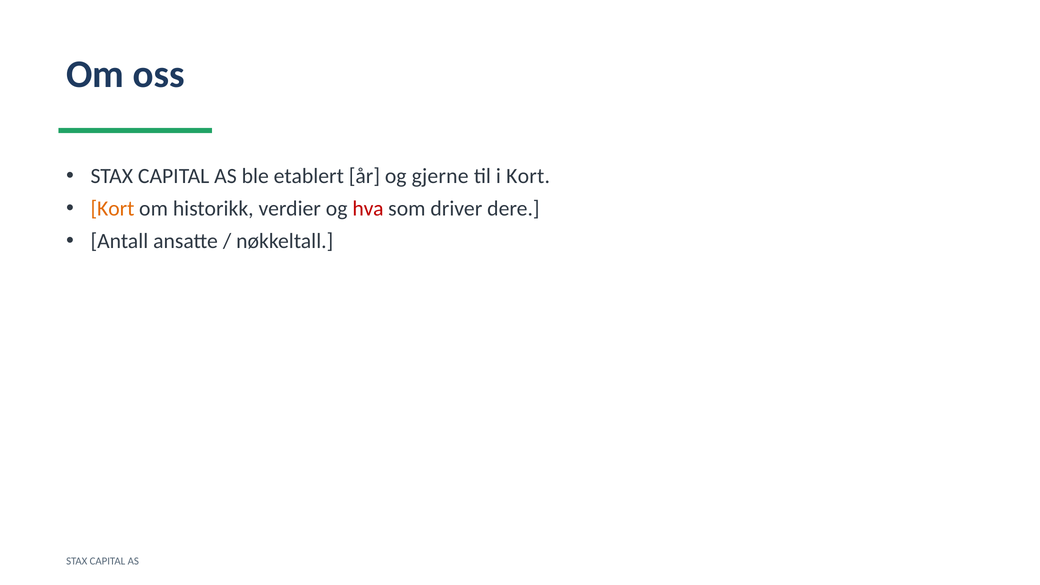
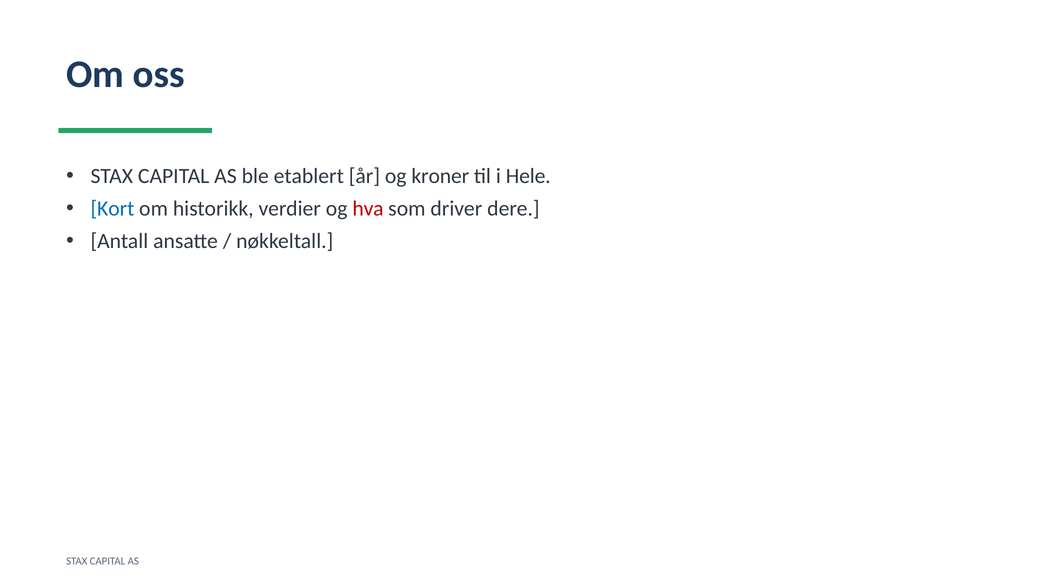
gjerne: gjerne -> kroner
i Kort: Kort -> Hele
Kort at (112, 209) colour: orange -> blue
